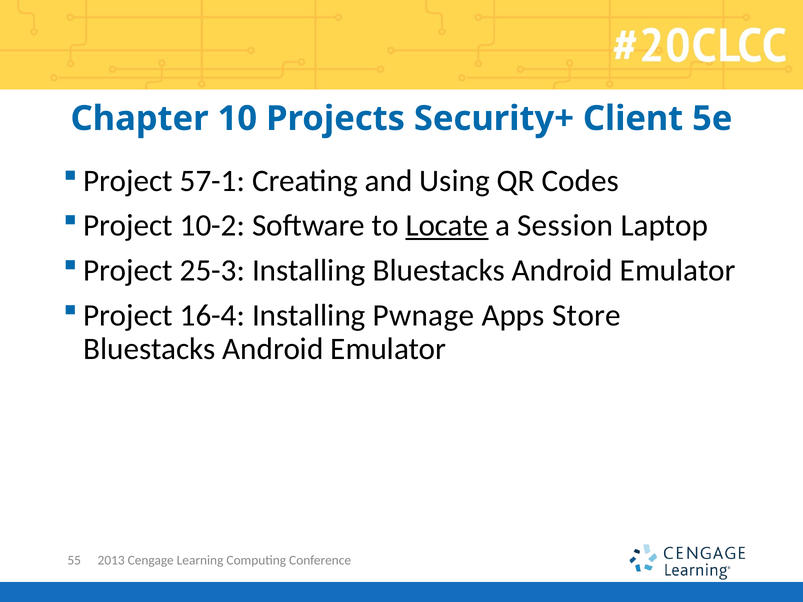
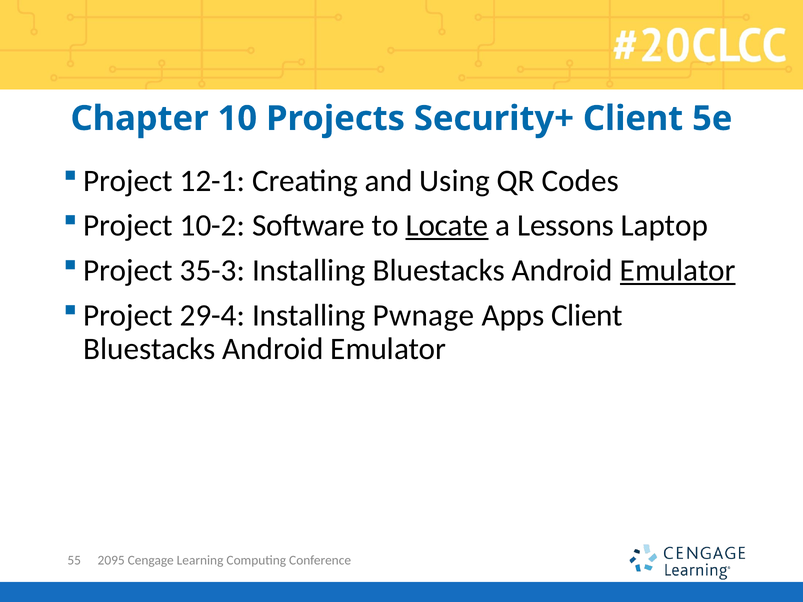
57-1: 57-1 -> 12-1
Session: Session -> Lessons
25-3: 25-3 -> 35-3
Emulator at (678, 271) underline: none -> present
16-4: 16-4 -> 29-4
Apps Store: Store -> Client
2013: 2013 -> 2095
